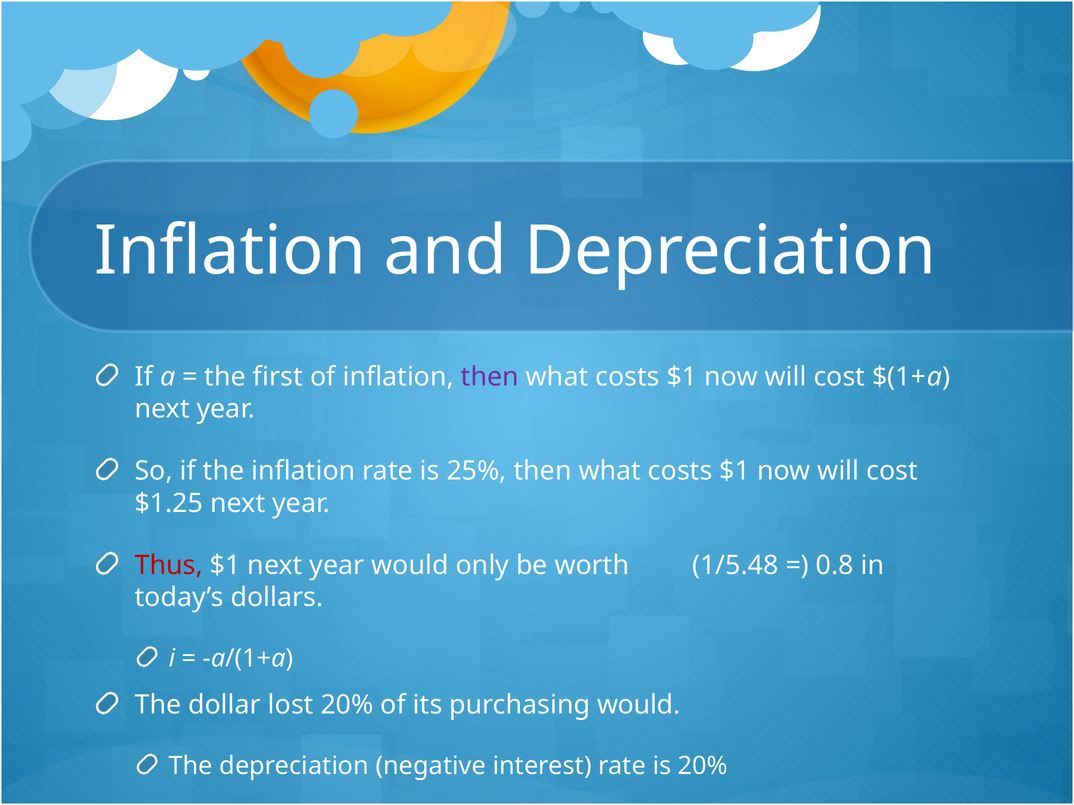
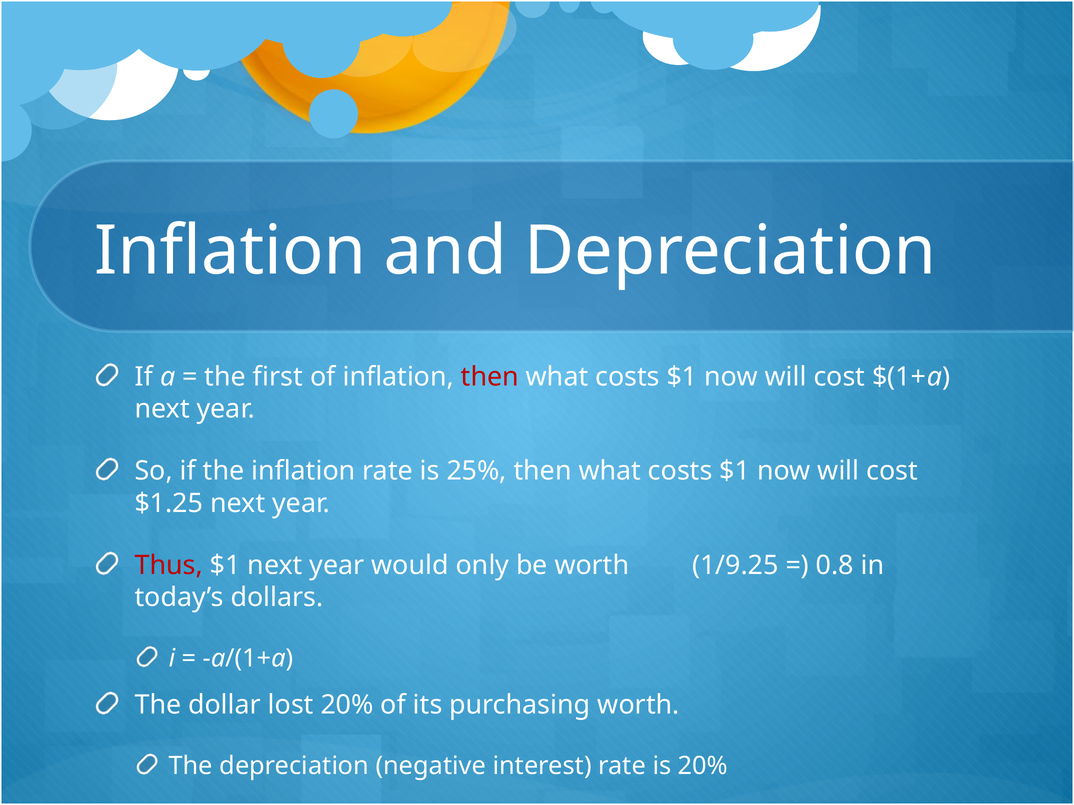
then at (490, 377) colour: purple -> red
1/5.48: 1/5.48 -> 1/9.25
purchasing would: would -> worth
